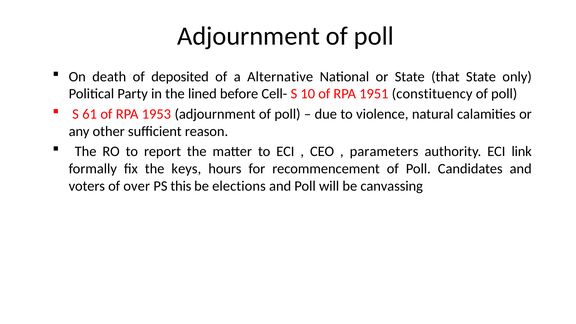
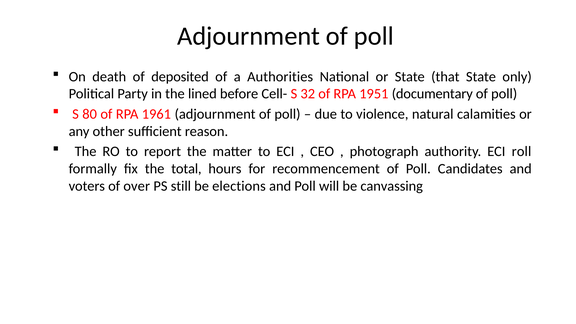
Alternative: Alternative -> Authorities
10: 10 -> 32
constituency: constituency -> documentary
61: 61 -> 80
1953: 1953 -> 1961
parameters: parameters -> photograph
link: link -> roll
keys: keys -> total
this: this -> still
